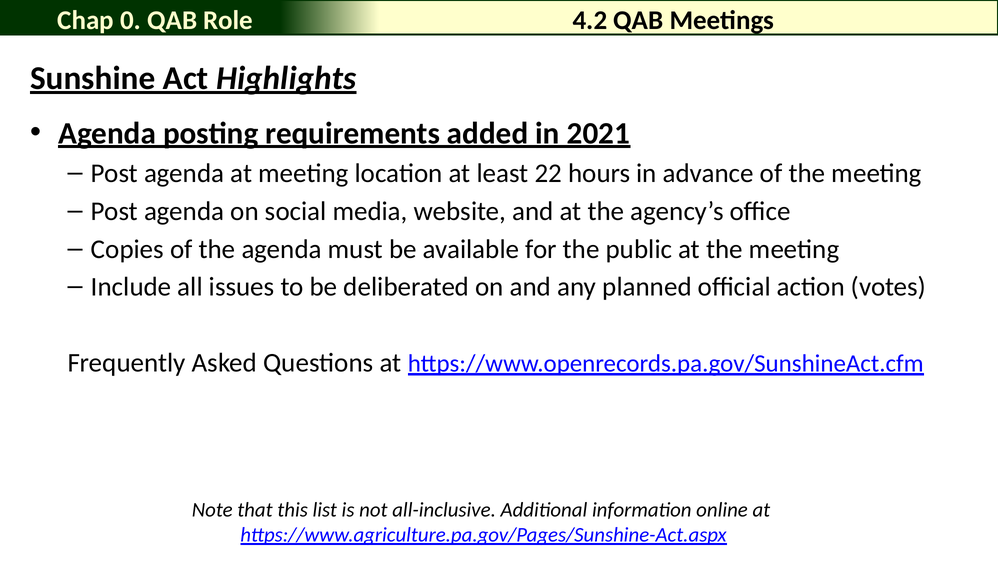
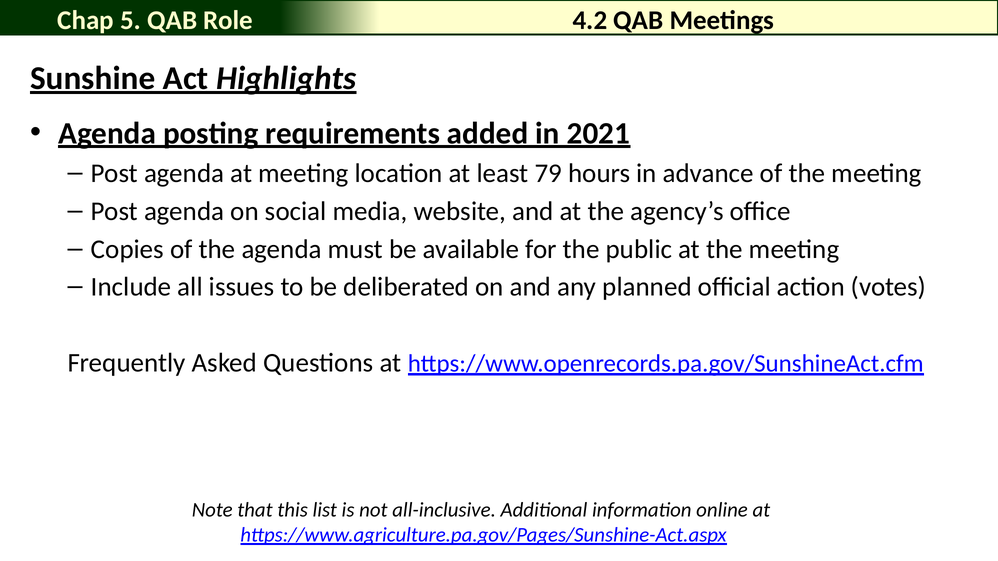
0: 0 -> 5
22: 22 -> 79
